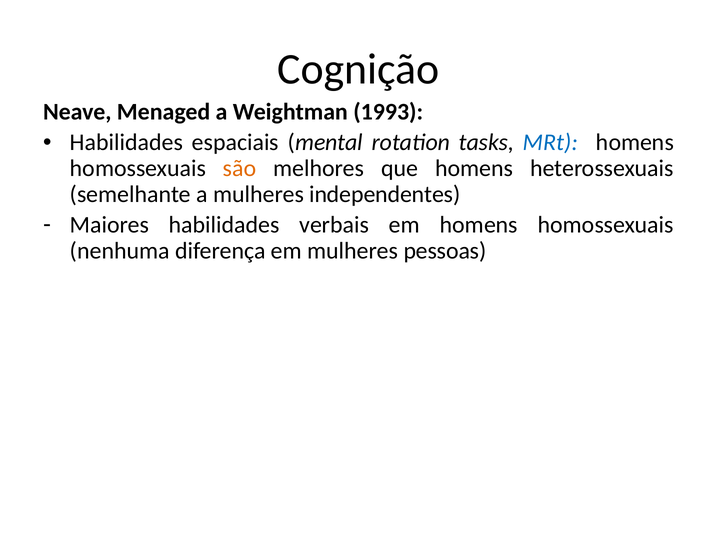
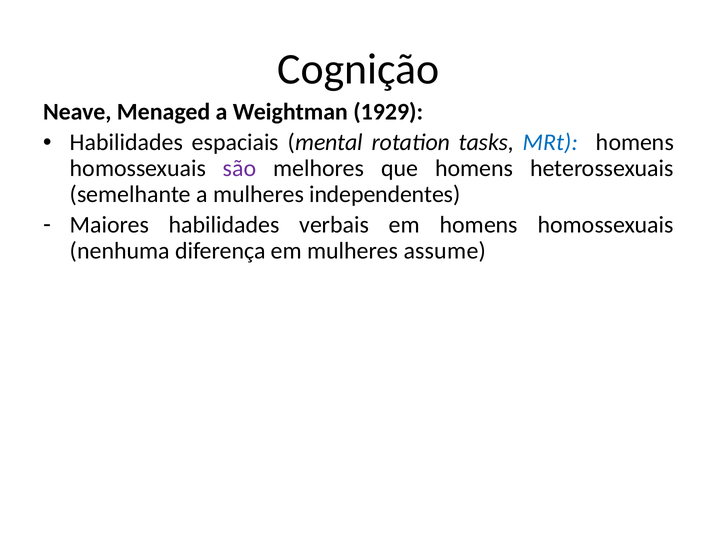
1993: 1993 -> 1929
são colour: orange -> purple
pessoas: pessoas -> assume
